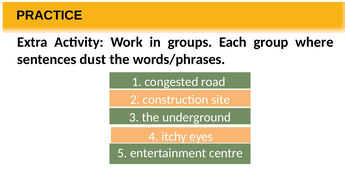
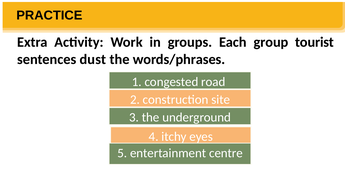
where: where -> tourist
